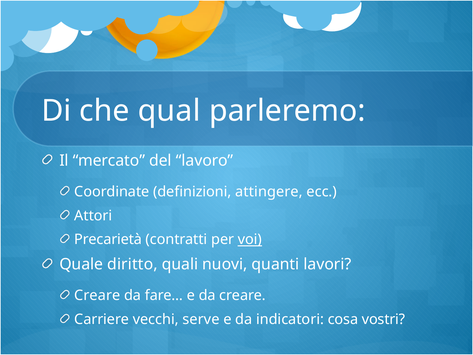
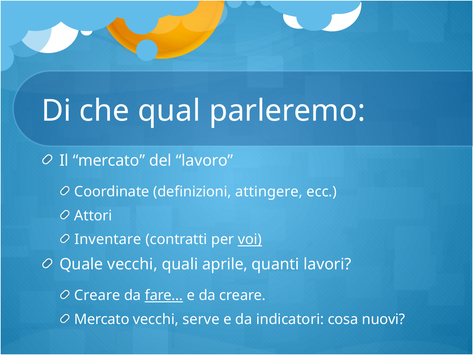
Precarietà: Precarietà -> Inventare
Quale diritto: diritto -> vecchi
nuovi: nuovi -> aprile
fare… underline: none -> present
Carriere at (102, 319): Carriere -> Mercato
vostri: vostri -> nuovi
